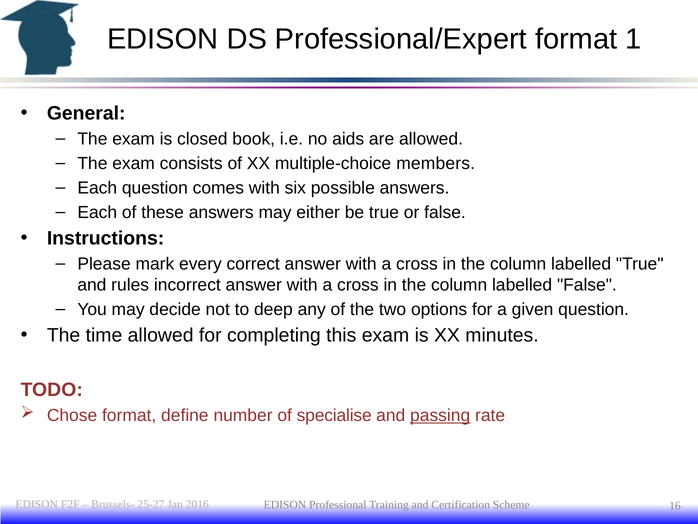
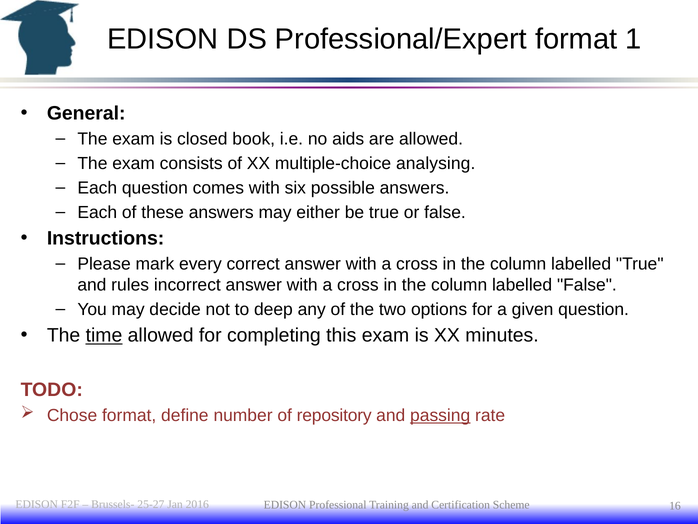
members: members -> analysing
time underline: none -> present
specialise: specialise -> repository
